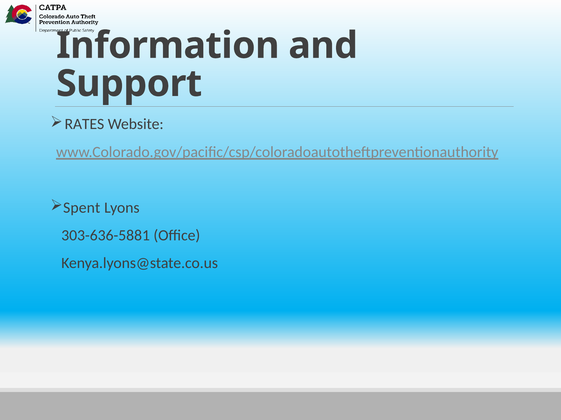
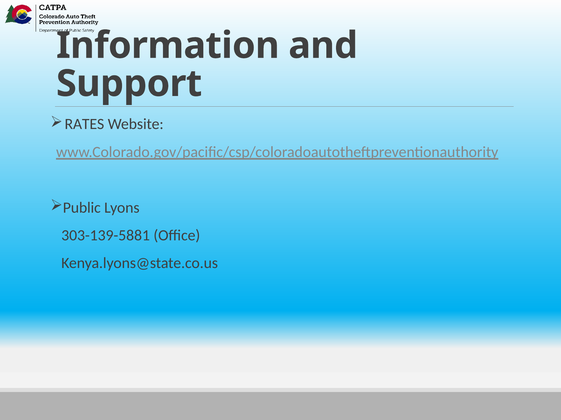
Spent: Spent -> Public
303-636-5881: 303-636-5881 -> 303-139-5881
